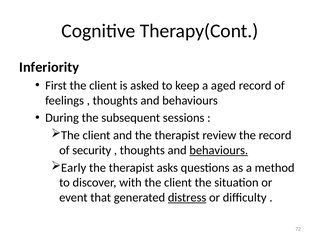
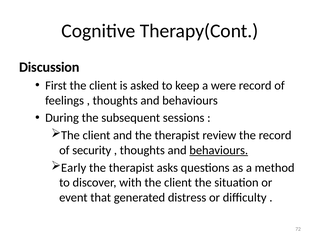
Inferiority: Inferiority -> Discussion
aged: aged -> were
distress underline: present -> none
